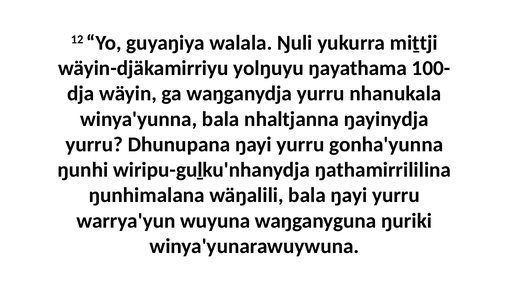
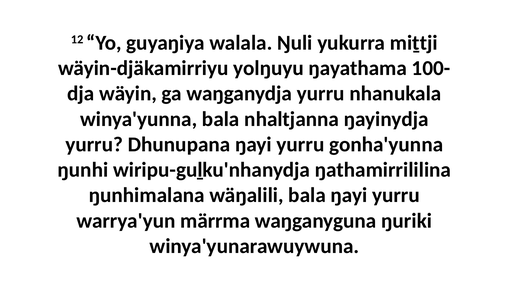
wuyuna: wuyuna -> märrma
